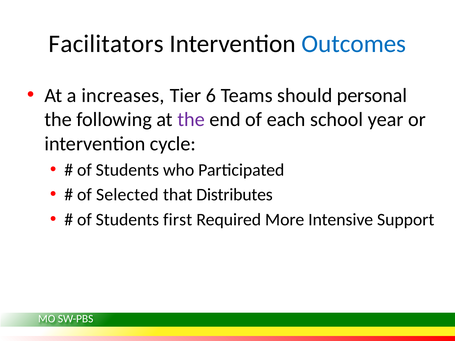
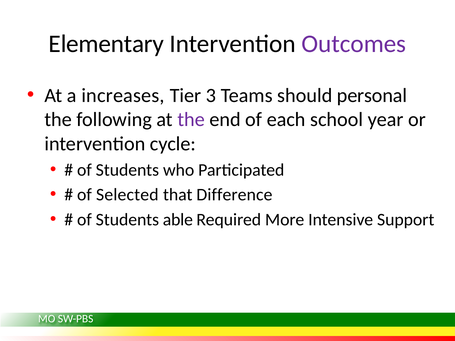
Facilitators: Facilitators -> Elementary
Outcomes colour: blue -> purple
6: 6 -> 3
Distributes: Distributes -> Difference
first: first -> able
